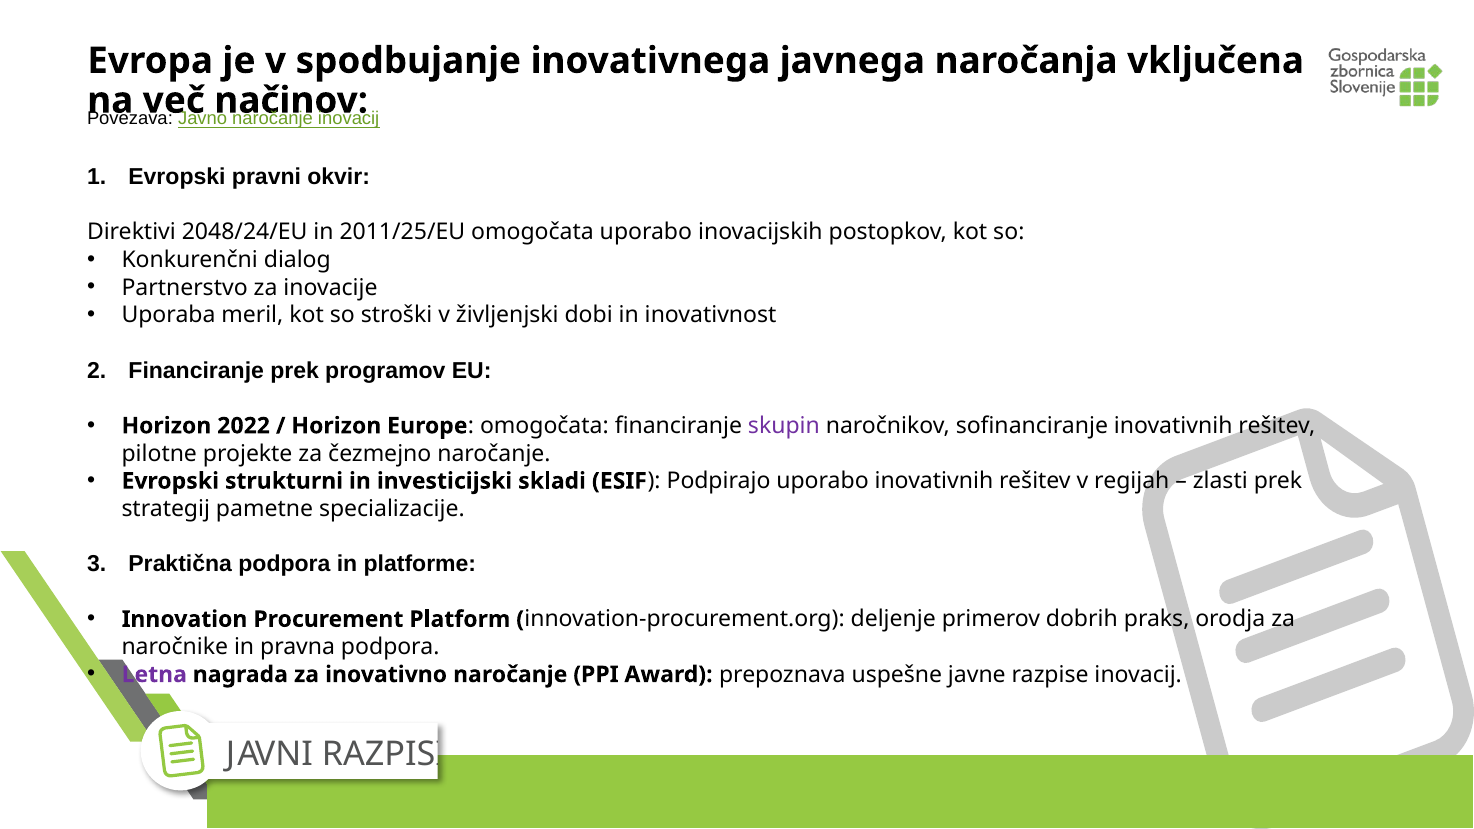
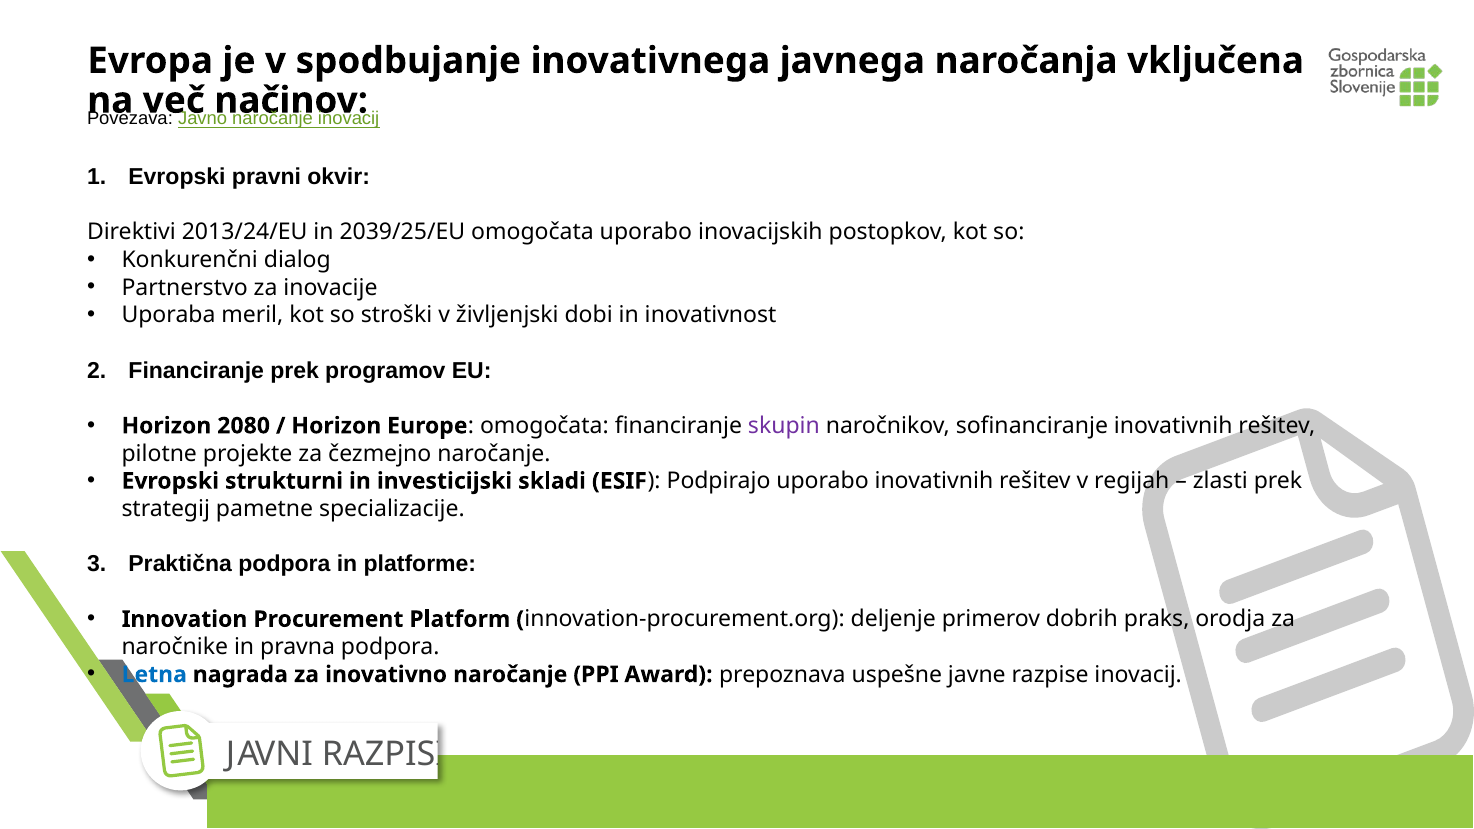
2048/24/EU: 2048/24/EU -> 2013/24/EU
2011/25/EU: 2011/25/EU -> 2039/25/EU
2022: 2022 -> 2080
Letna colour: purple -> blue
